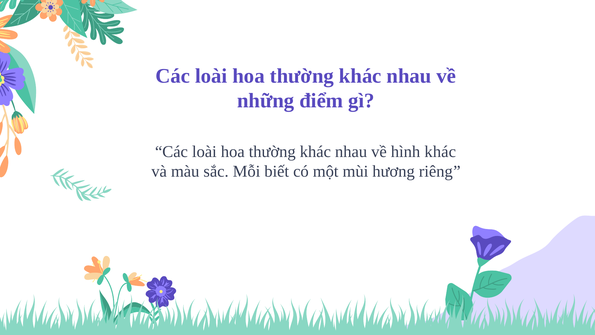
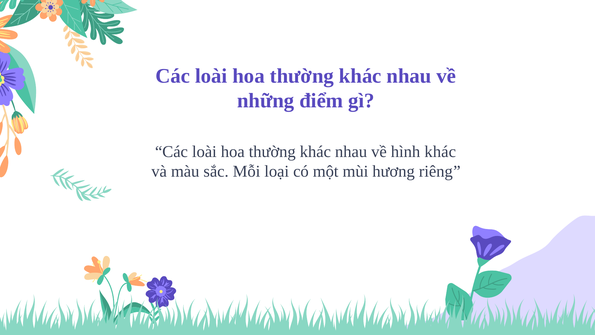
biết: biết -> loại
